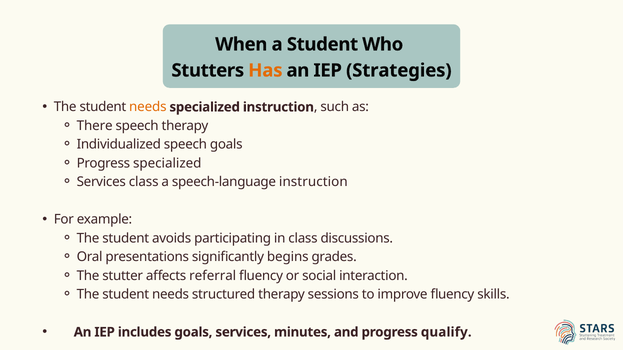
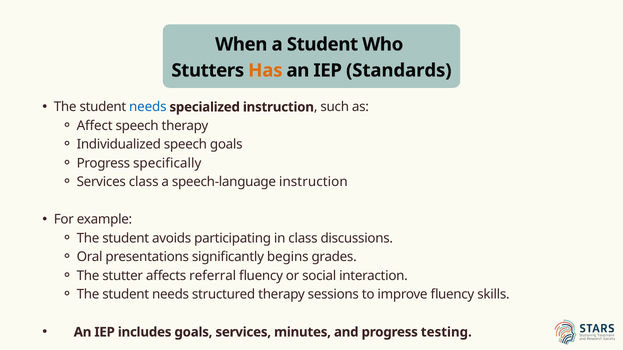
Strategies: Strategies -> Standards
needs at (148, 107) colour: orange -> blue
There: There -> Affect
Progress specialized: specialized -> specifically
qualify: qualify -> testing
